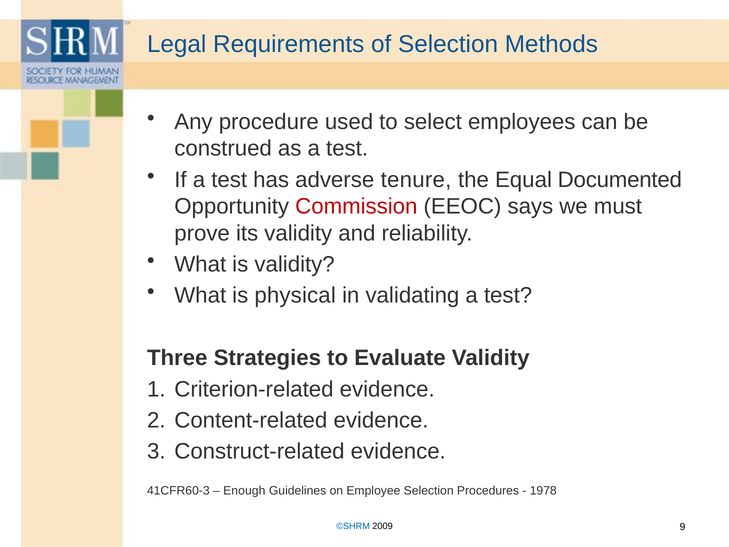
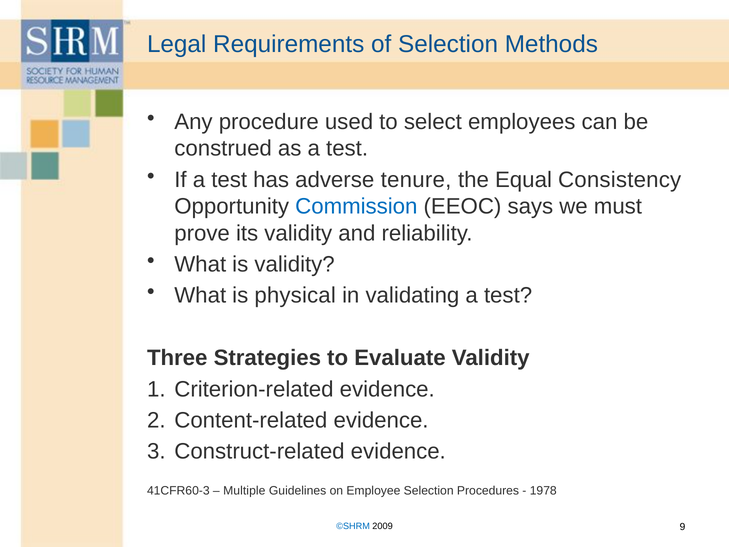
Documented: Documented -> Consistency
Commission colour: red -> blue
Enough: Enough -> Multiple
